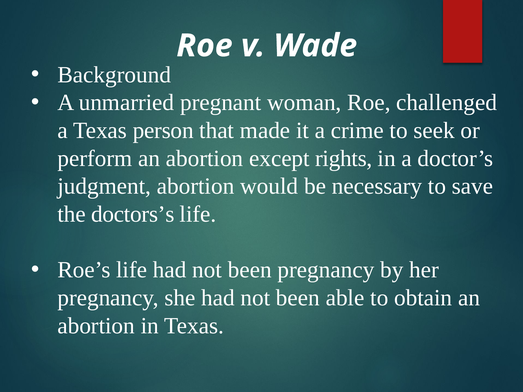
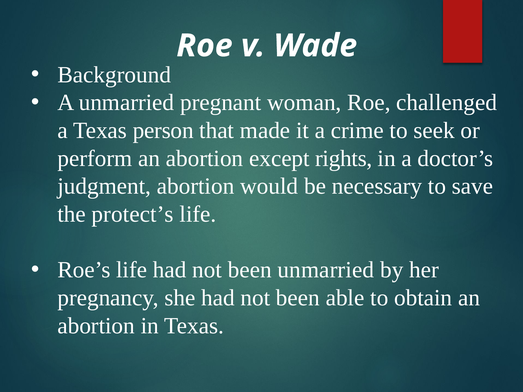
doctors’s: doctors’s -> protect’s
been pregnancy: pregnancy -> unmarried
